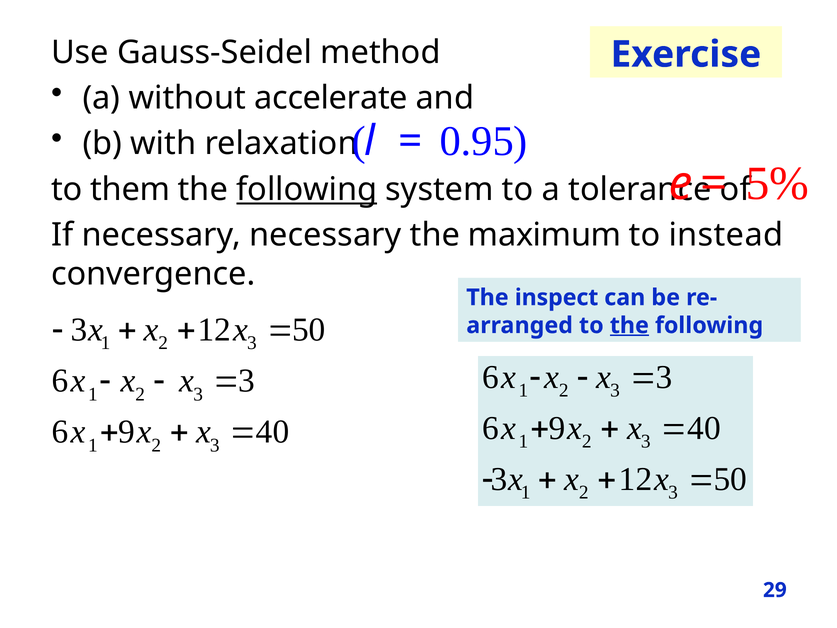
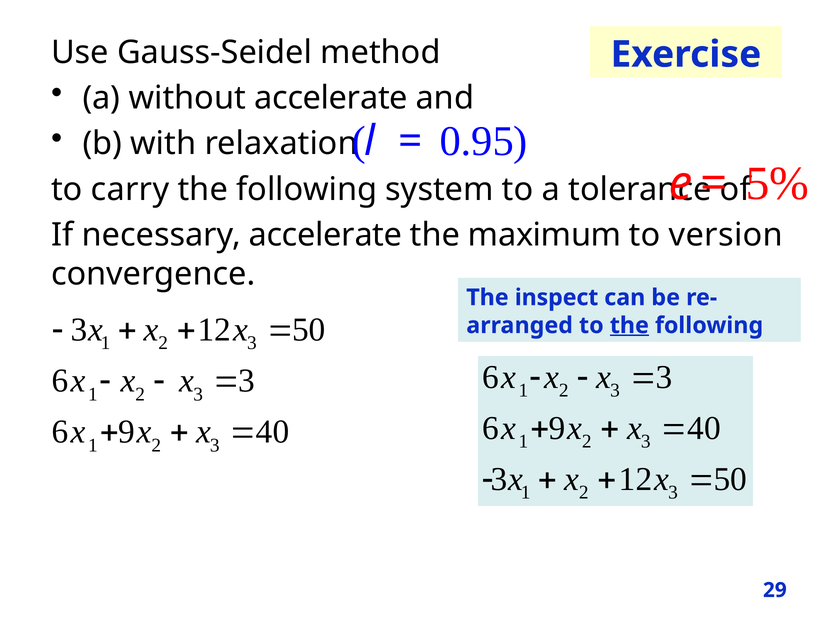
them: them -> carry
following at (307, 189) underline: present -> none
necessary necessary: necessary -> accelerate
instead: instead -> version
